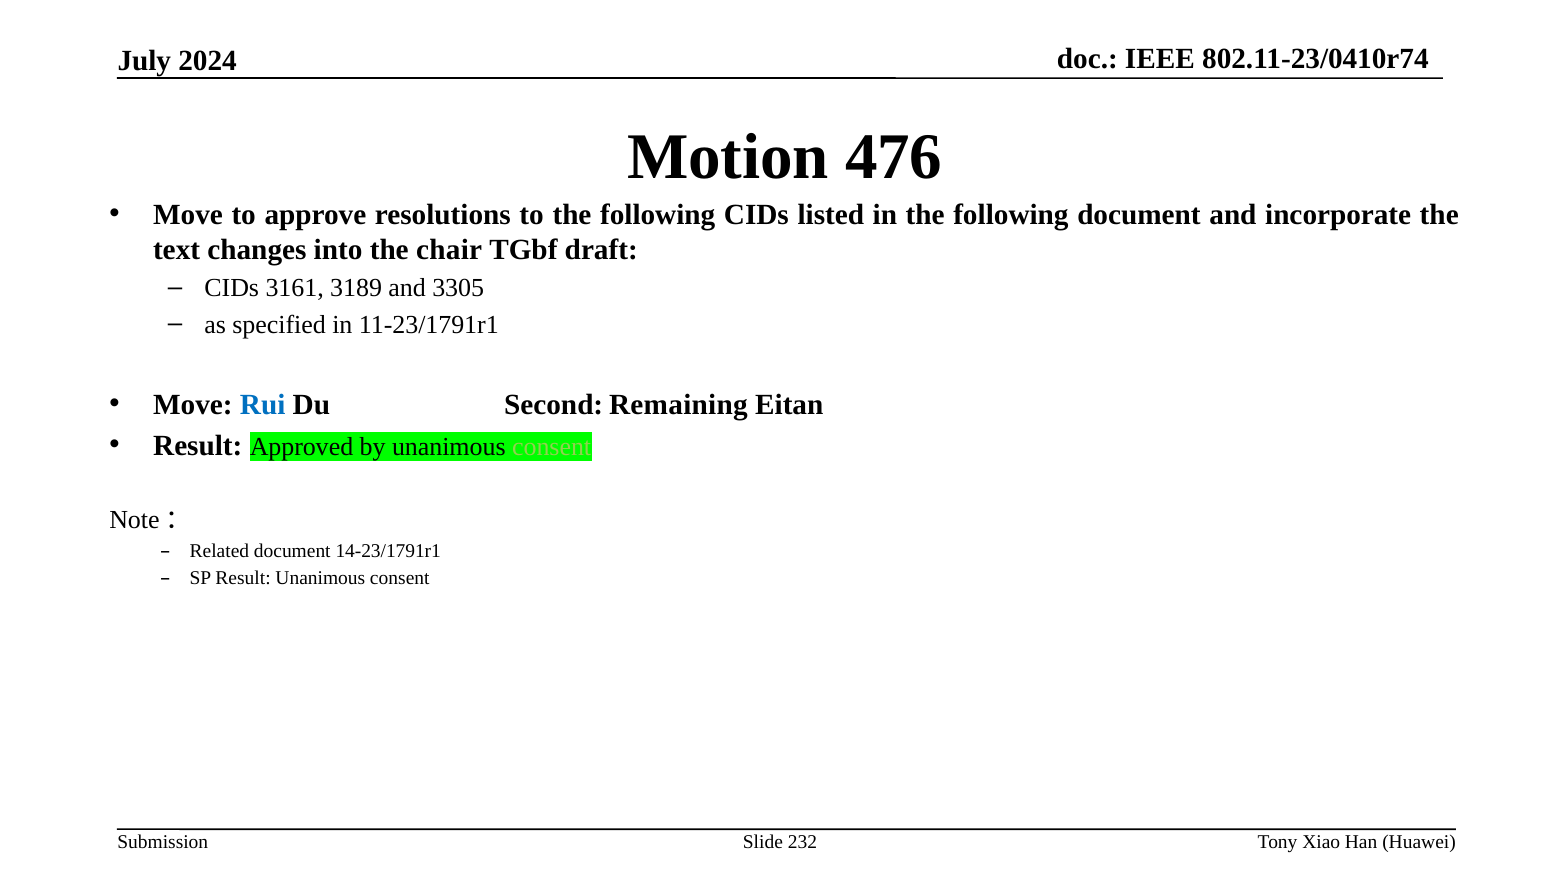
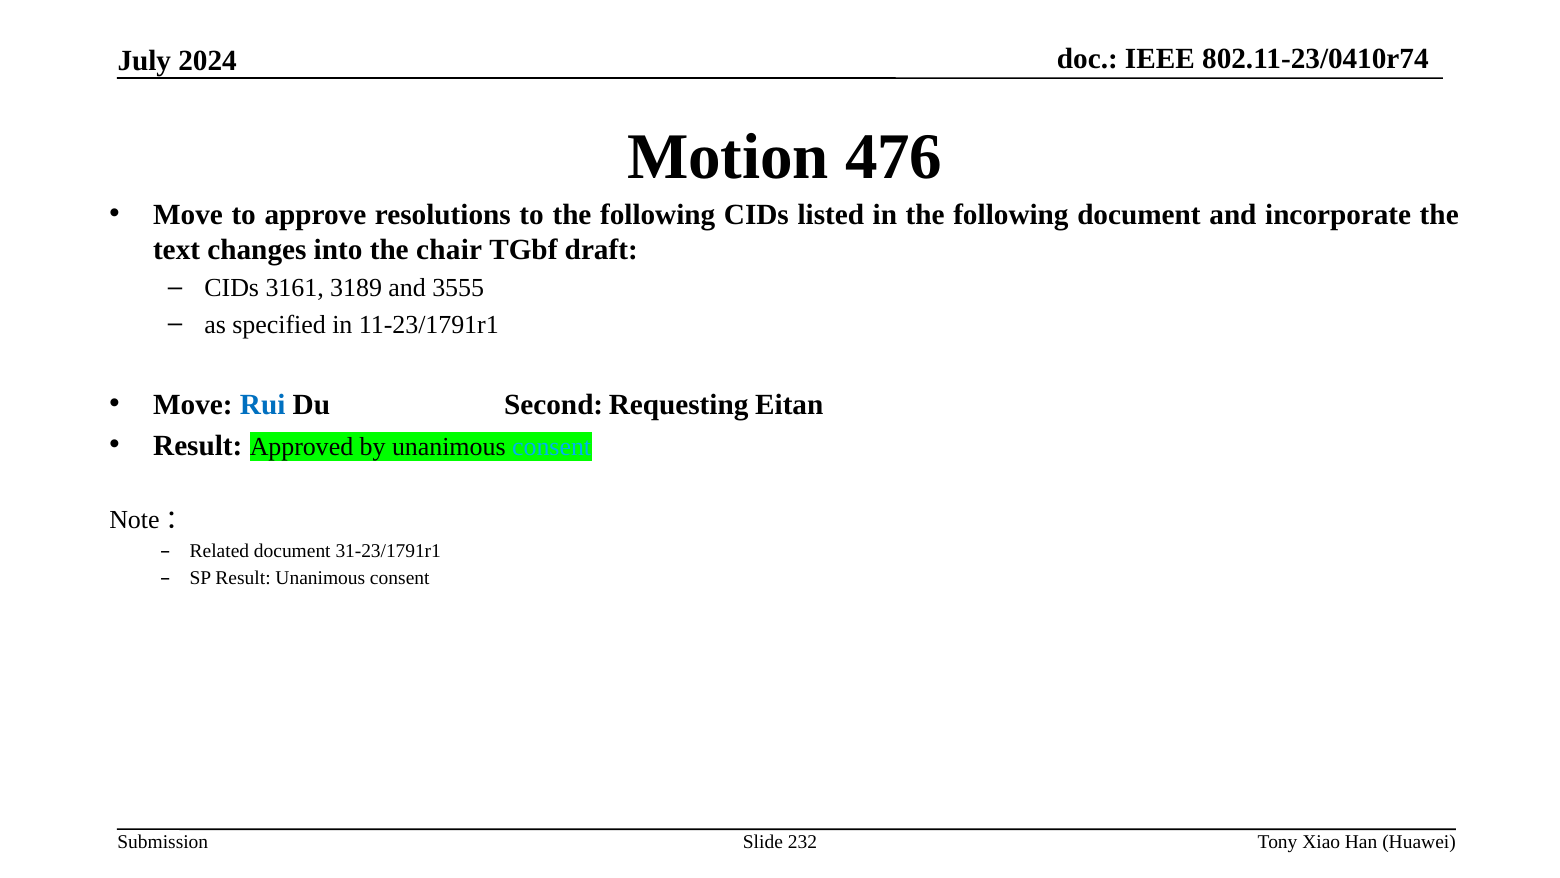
3305: 3305 -> 3555
Remaining: Remaining -> Requesting
consent at (552, 446) colour: light green -> light blue
14-23/1791r1: 14-23/1791r1 -> 31-23/1791r1
